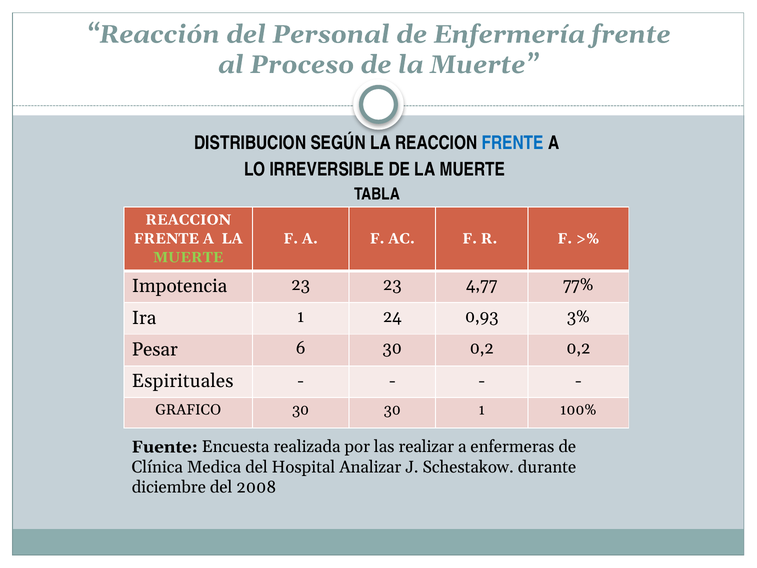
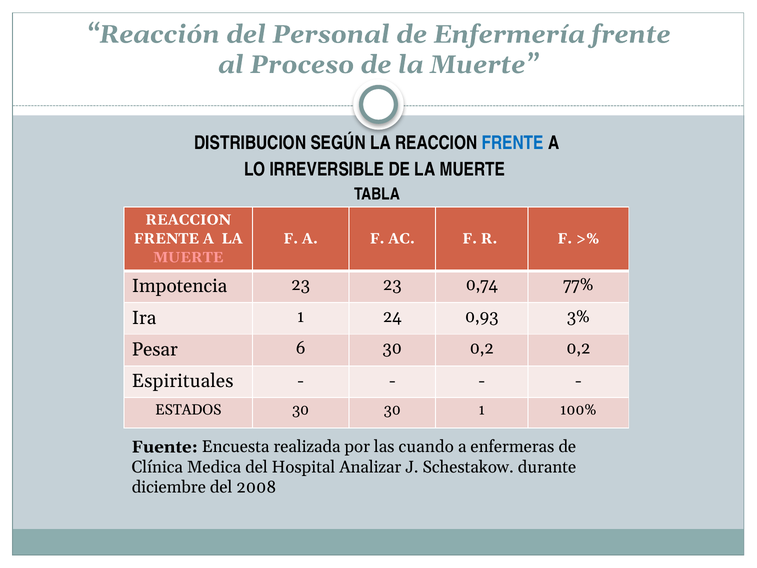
MUERTE at (188, 257) colour: light green -> pink
4,77: 4,77 -> 0,74
GRAFICO: GRAFICO -> ESTADOS
realizar: realizar -> cuando
